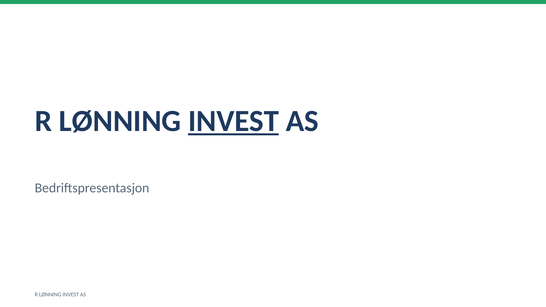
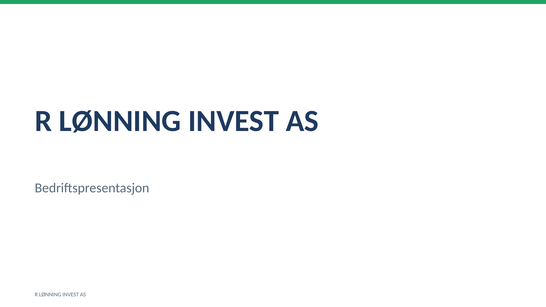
INVEST at (234, 121) underline: present -> none
